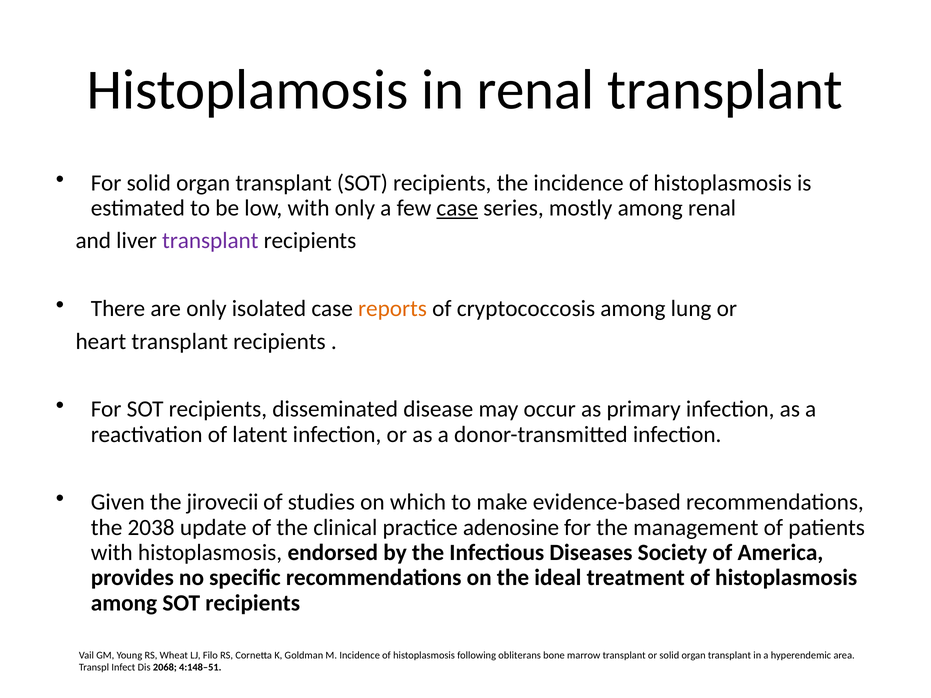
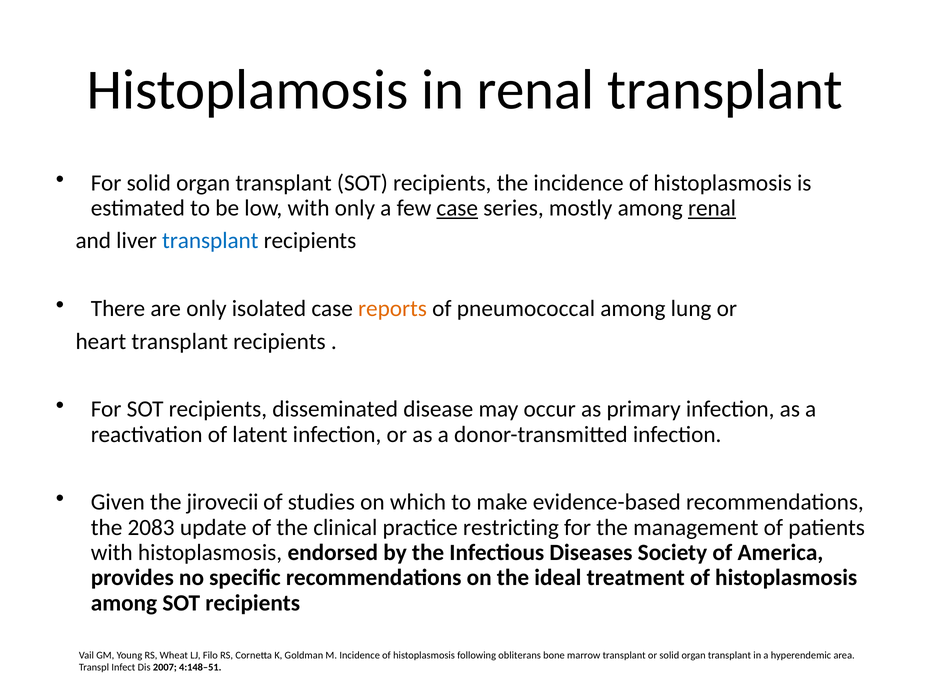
renal at (712, 208) underline: none -> present
transplant at (210, 241) colour: purple -> blue
cryptococcosis: cryptococcosis -> pneumococcal
2038: 2038 -> 2083
adenosine: adenosine -> restricting
2068: 2068 -> 2007
